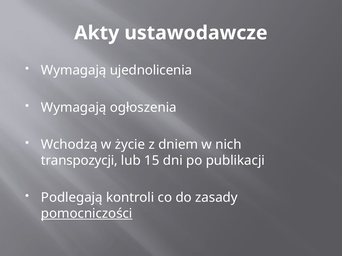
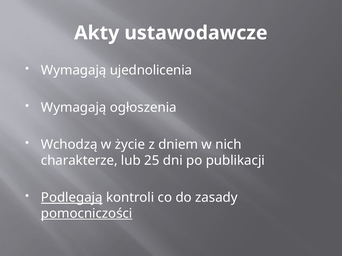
transpozycji: transpozycji -> charakterze
15: 15 -> 25
Podlegają underline: none -> present
